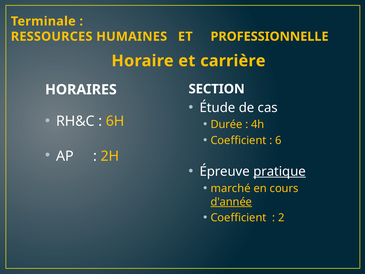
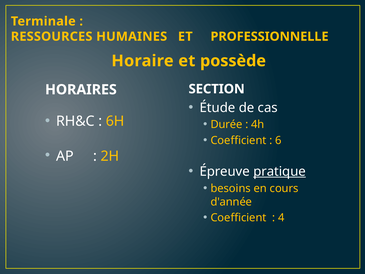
carrière: carrière -> possède
marché: marché -> besoins
d'année underline: present -> none
2: 2 -> 4
